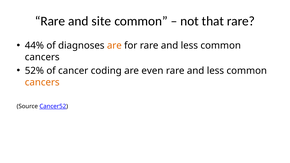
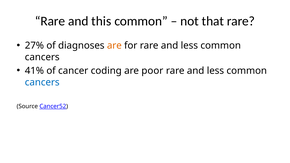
site: site -> this
44%: 44% -> 27%
52%: 52% -> 41%
even: even -> poor
cancers at (42, 82) colour: orange -> blue
